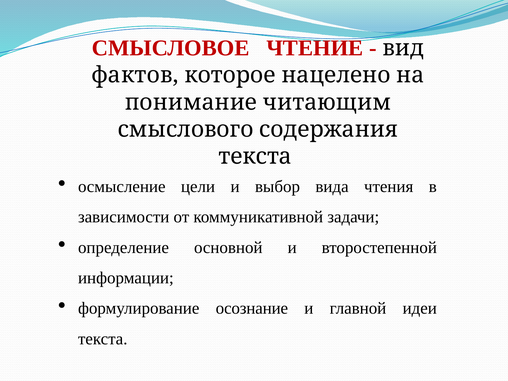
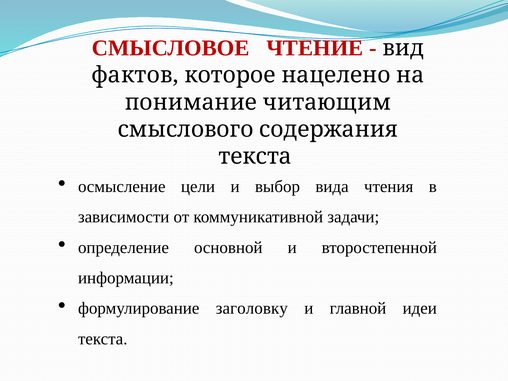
осознание: осознание -> заголовку
